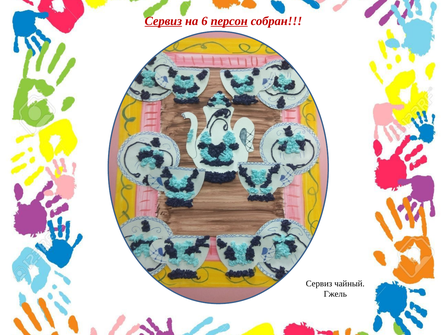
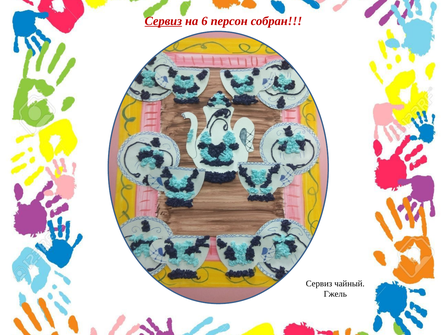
персон underline: present -> none
